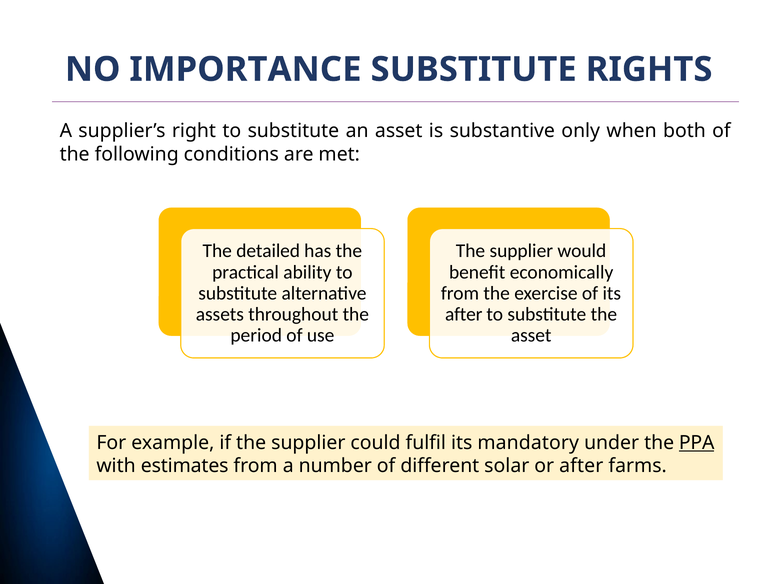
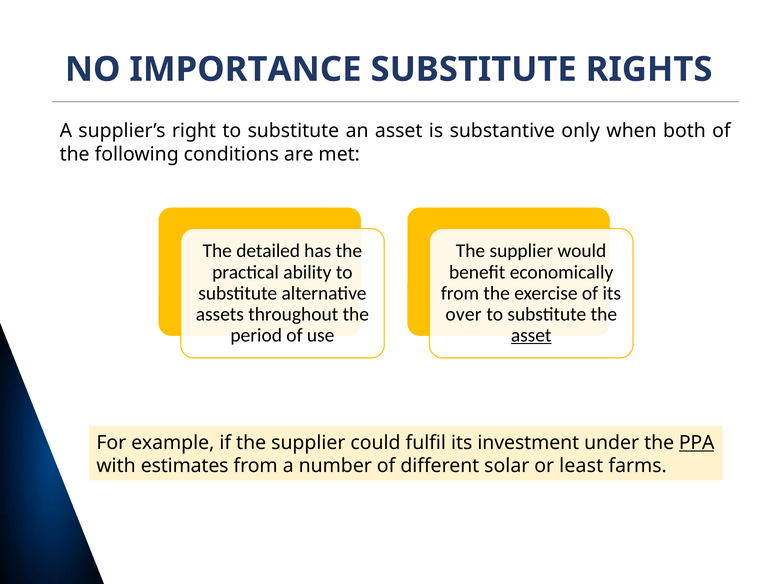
after at (464, 314): after -> over
asset at (531, 335) underline: none -> present
mandatory: mandatory -> investment
or after: after -> least
